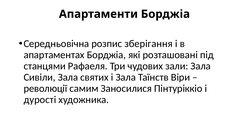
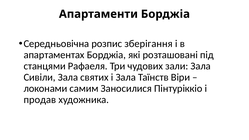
революції: революції -> локонами
дурості: дурості -> продав
